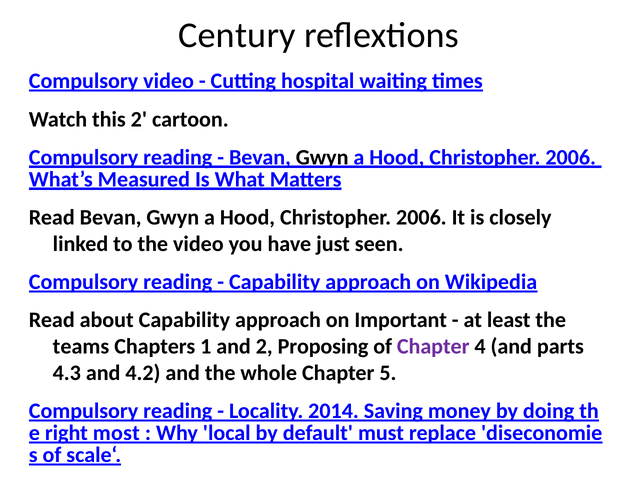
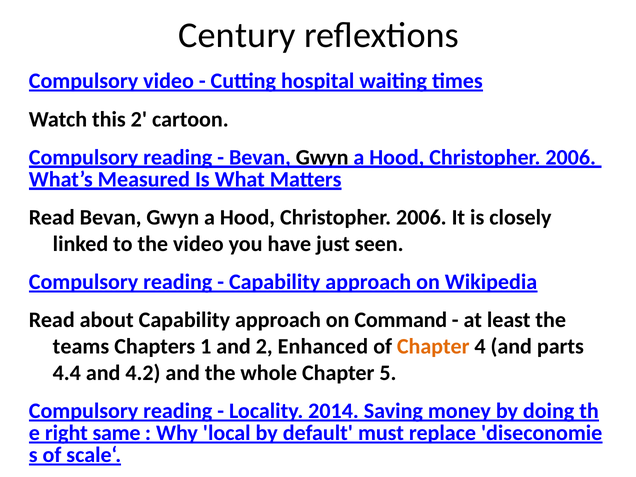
Important: Important -> Command
Proposing: Proposing -> Enhanced
Chapter at (433, 347) colour: purple -> orange
4.3: 4.3 -> 4.4
most: most -> same
